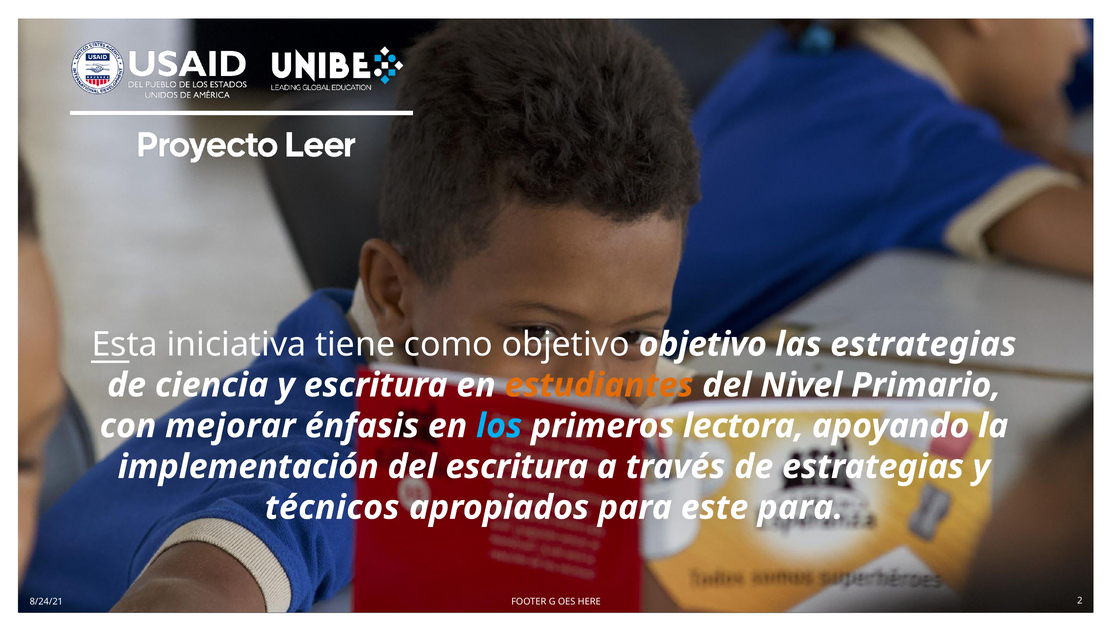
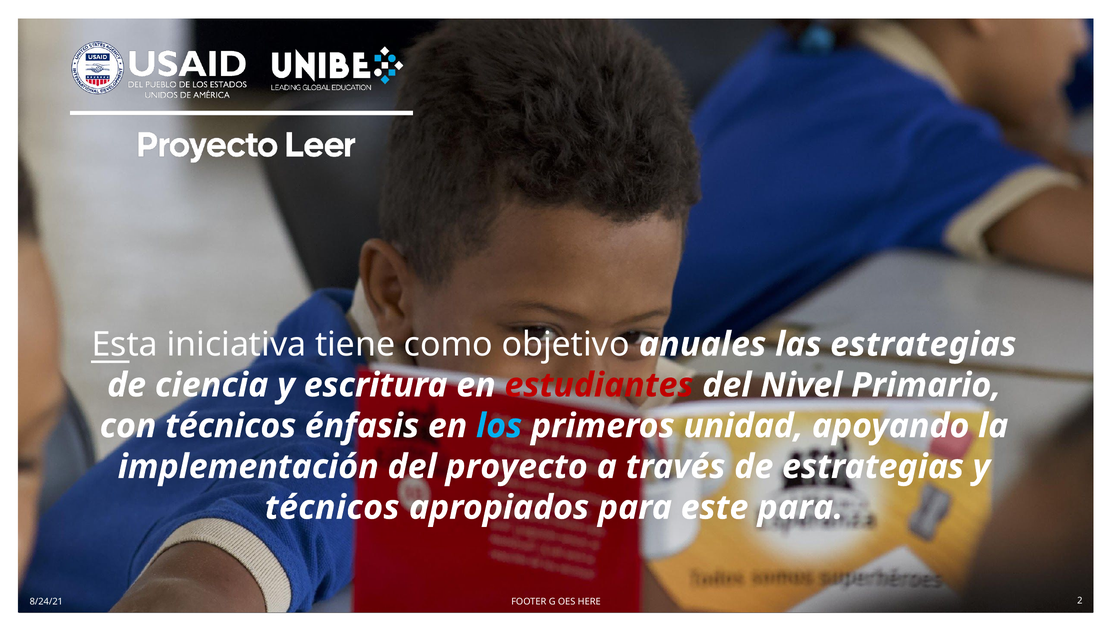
objetivo objetivo: objetivo -> anuales
estudiantes colour: orange -> red
con mejorar: mejorar -> técnicos
lectora: lectora -> unidad
del escritura: escritura -> proyecto
